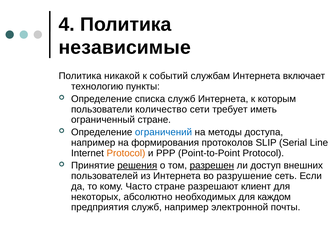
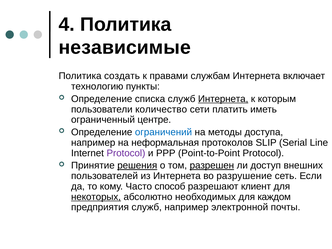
никакой: никакой -> создать
событий: событий -> правами
Интернета at (223, 99) underline: none -> present
требует: требует -> платить
ограниченный стране: стране -> центре
формирования: формирования -> неформальная
Protocol at (126, 153) colour: orange -> purple
Часто стране: стране -> способ
некоторых underline: none -> present
